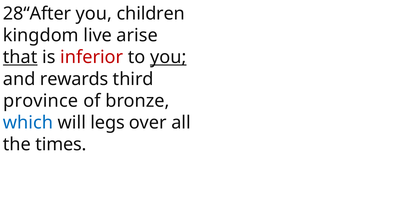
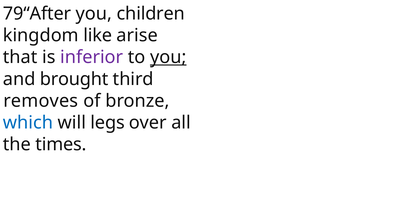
28“After: 28“After -> 79“After
live: live -> like
that underline: present -> none
inferior colour: red -> purple
rewards: rewards -> brought
province: province -> removes
